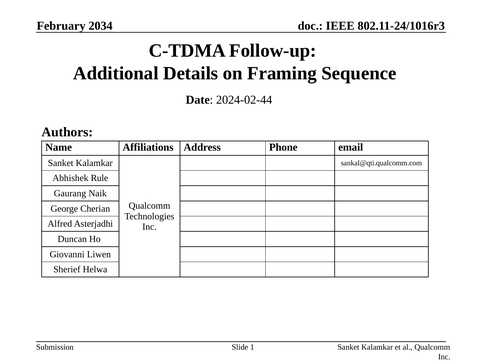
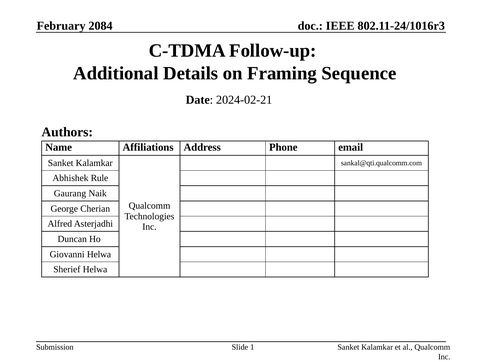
2034: 2034 -> 2084
2024-02-44: 2024-02-44 -> 2024-02-21
Giovanni Liwen: Liwen -> Helwa
